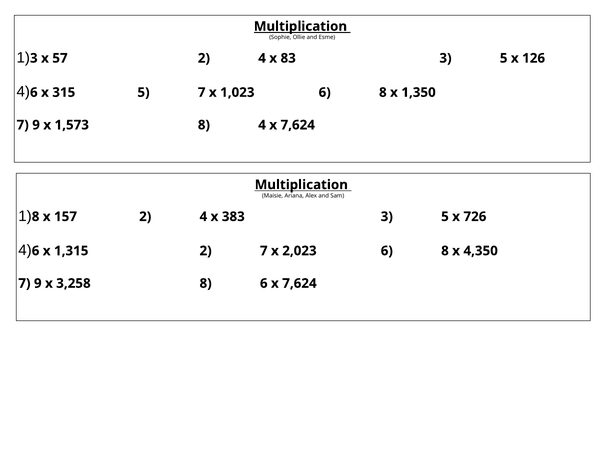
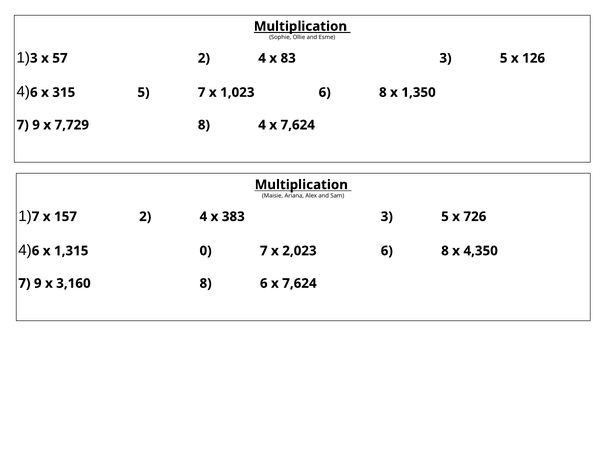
1,573: 1,573 -> 7,729
8 at (36, 217): 8 -> 7
1,315 2: 2 -> 0
3,258: 3,258 -> 3,160
